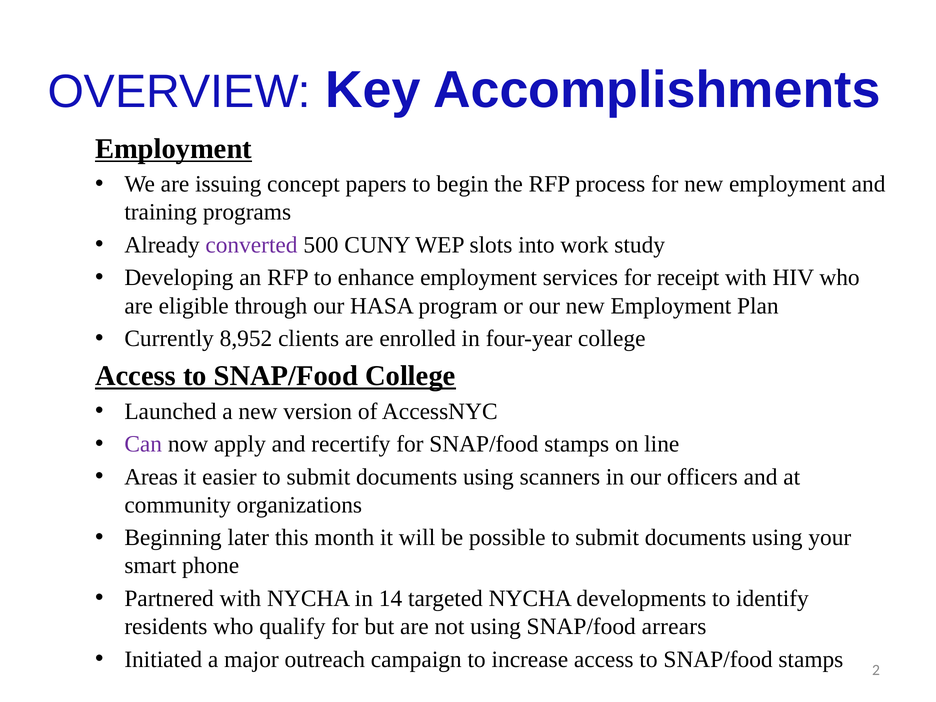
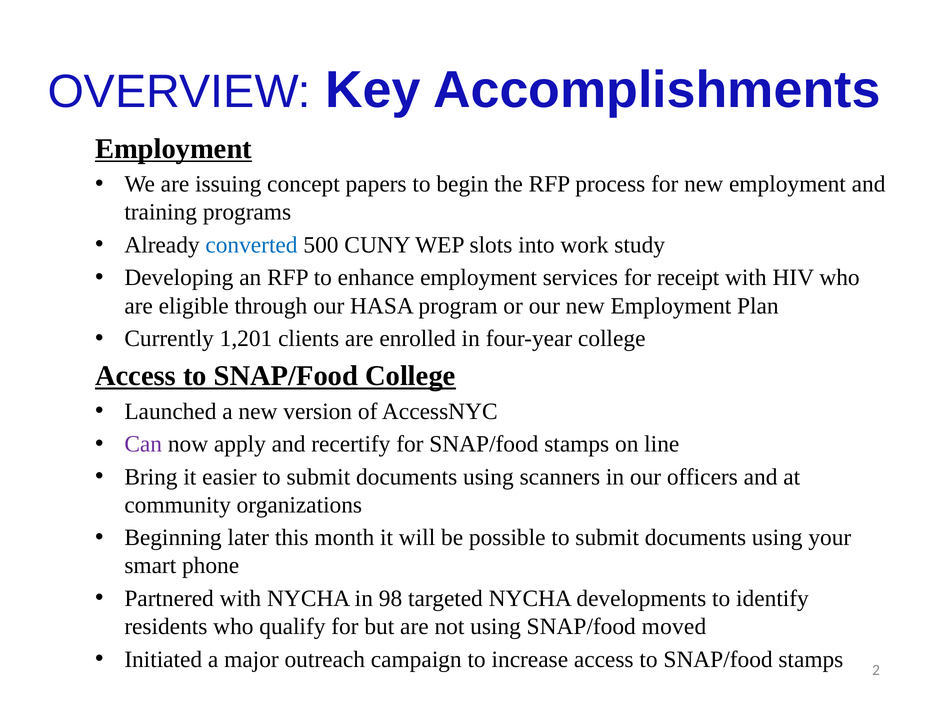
converted colour: purple -> blue
8,952: 8,952 -> 1,201
Areas: Areas -> Bring
14: 14 -> 98
arrears: arrears -> moved
